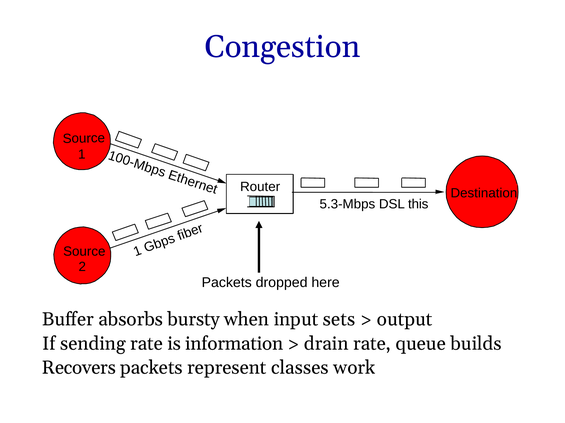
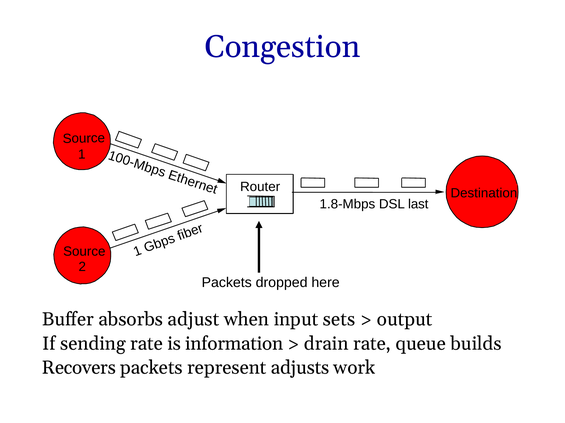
5.3-Mbps: 5.3-Mbps -> 1.8-Mbps
this: this -> last
bursty: bursty -> adjust
classes: classes -> adjusts
